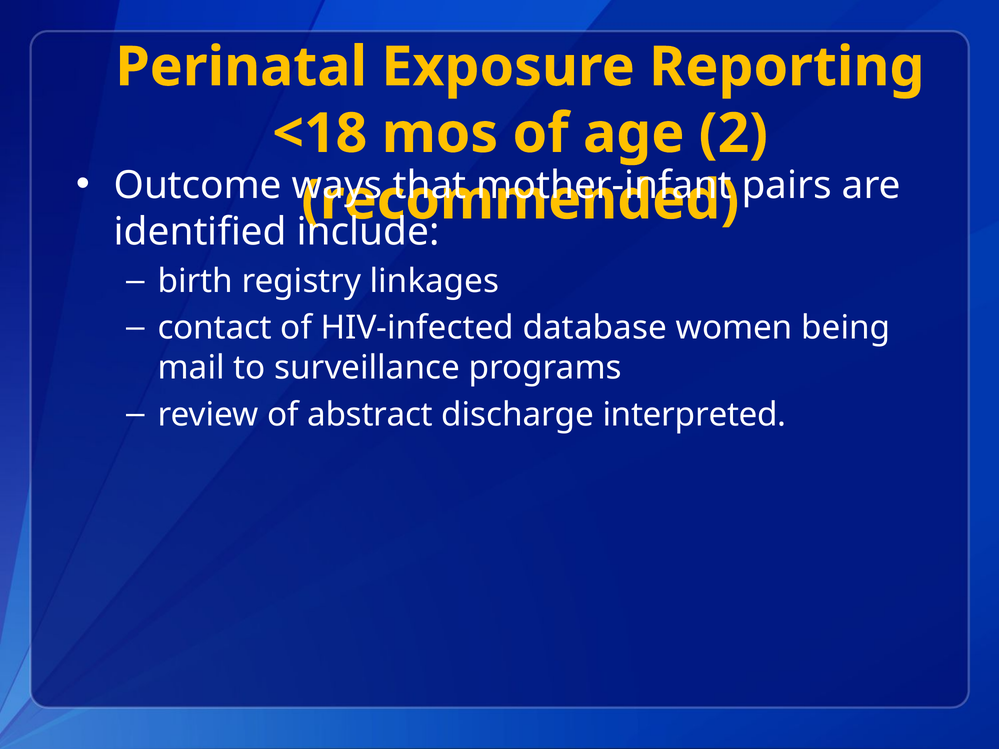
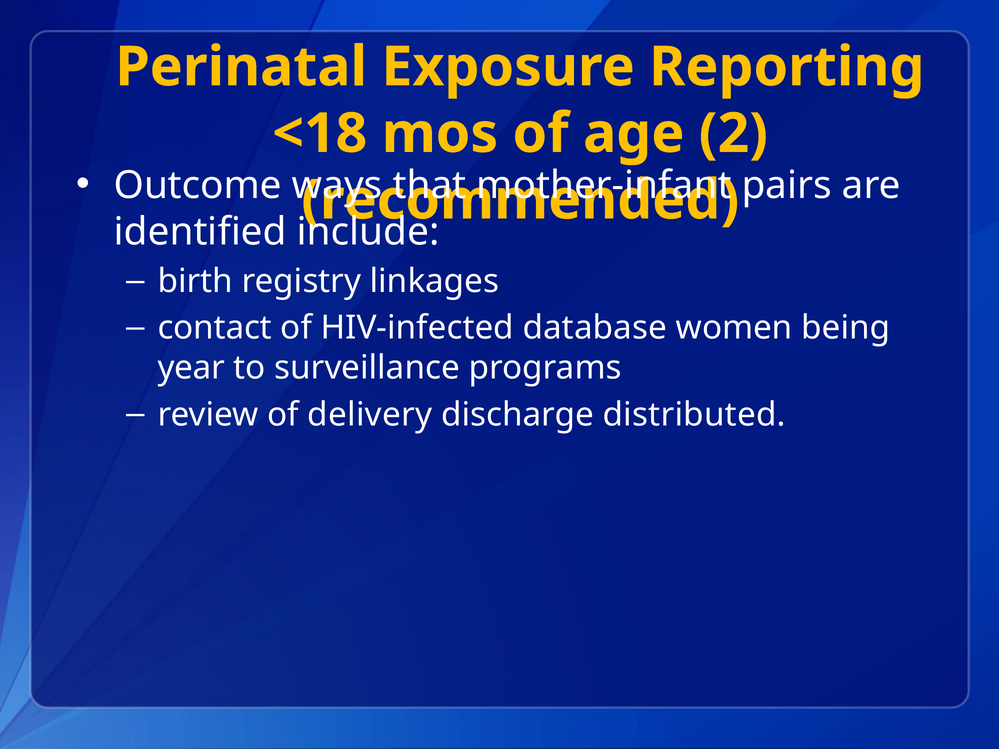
mail: mail -> year
abstract: abstract -> delivery
interpreted: interpreted -> distributed
